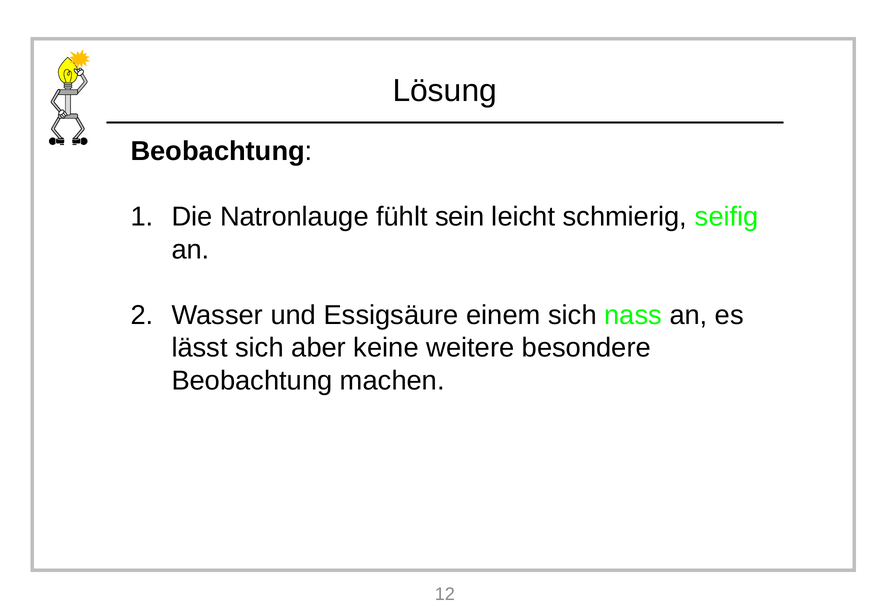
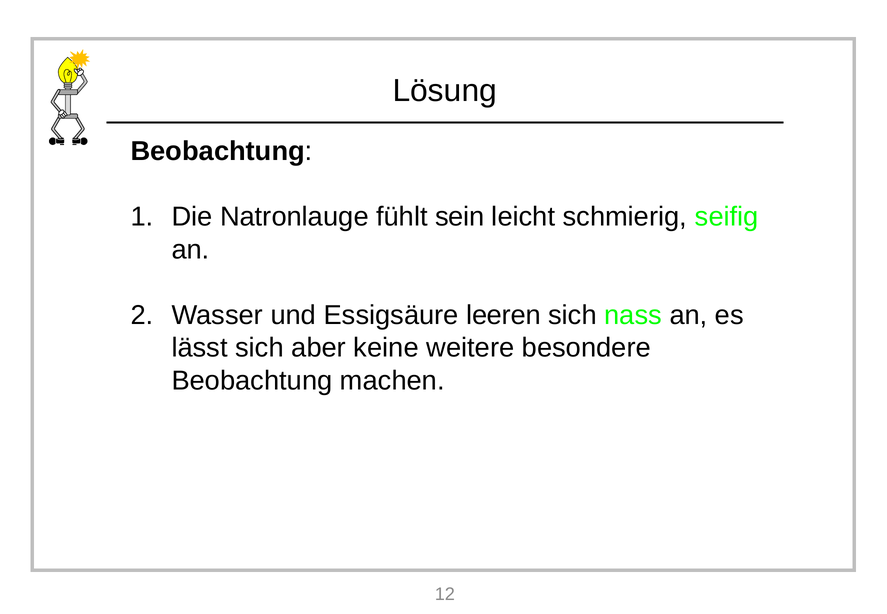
einem: einem -> leeren
